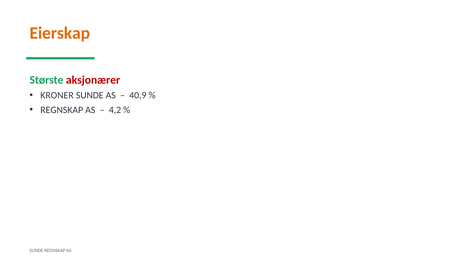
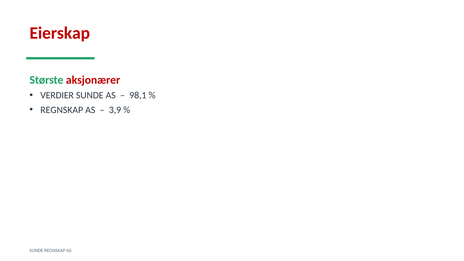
Eierskap colour: orange -> red
KRONER: KRONER -> VERDIER
40,9: 40,9 -> 98,1
4,2: 4,2 -> 3,9
